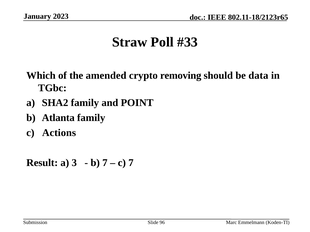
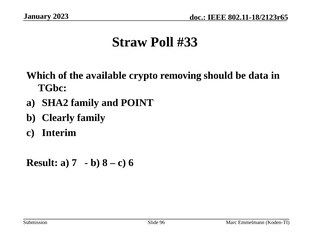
amended: amended -> available
Atlanta: Atlanta -> Clearly
Actions: Actions -> Interim
3: 3 -> 7
b 7: 7 -> 8
c 7: 7 -> 6
